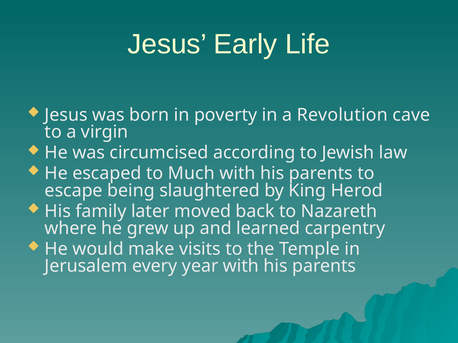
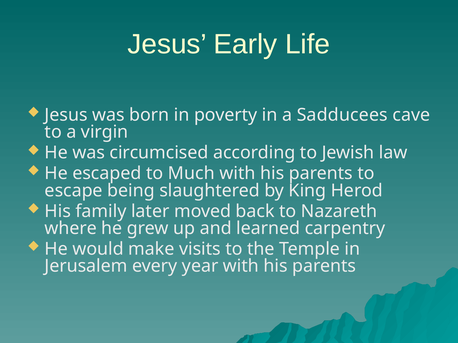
Revolution: Revolution -> Sadducees
